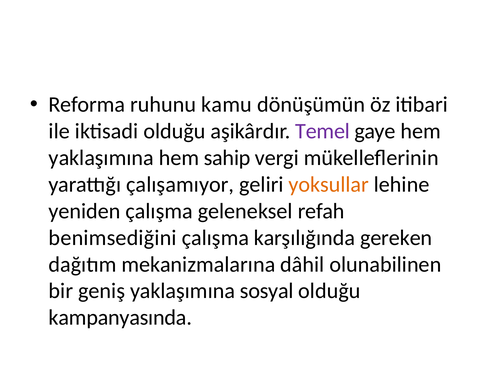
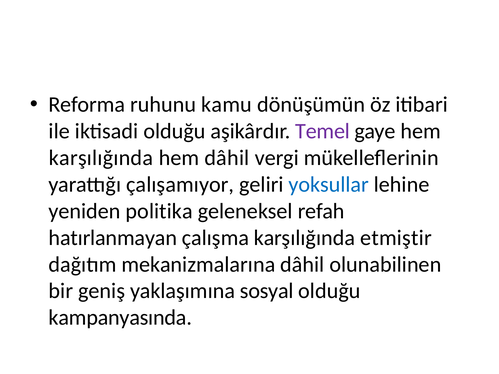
yaklaşımına at (101, 158): yaklaşımına -> karşılığında
hem sahip: sahip -> dâhil
yoksullar colour: orange -> blue
yeniden çalışma: çalışma -> politika
benimsediğini: benimsediğini -> hatırlanmayan
gereken: gereken -> etmiştir
